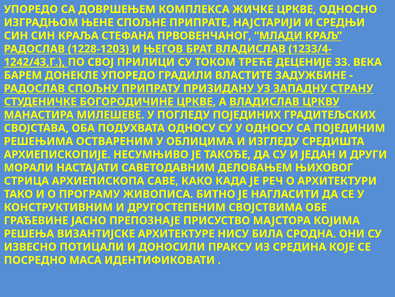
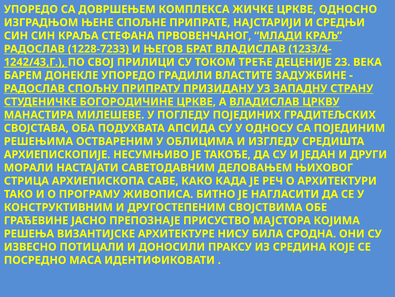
1228-1203: 1228-1203 -> 1228-7233
33: 33 -> 23
ПОДУХВАТА ОДНОСУ: ОДНОСУ -> АПСИДА
